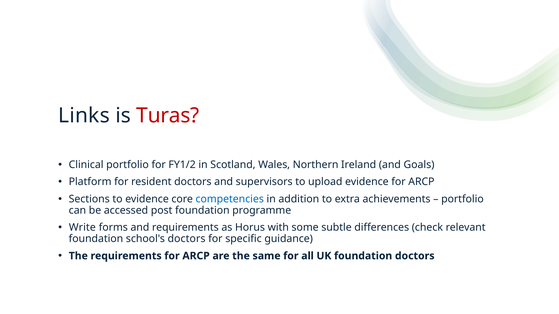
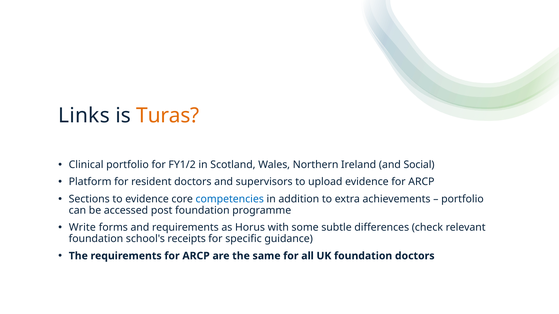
Turas colour: red -> orange
Goals: Goals -> Social
school's doctors: doctors -> receipts
